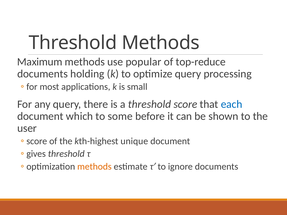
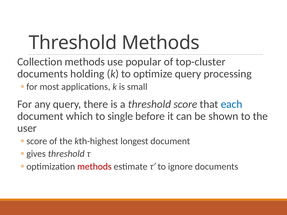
Maximum: Maximum -> Collection
top-reduce: top-reduce -> top-cluster
some: some -> single
unique: unique -> longest
methods at (94, 167) colour: orange -> red
